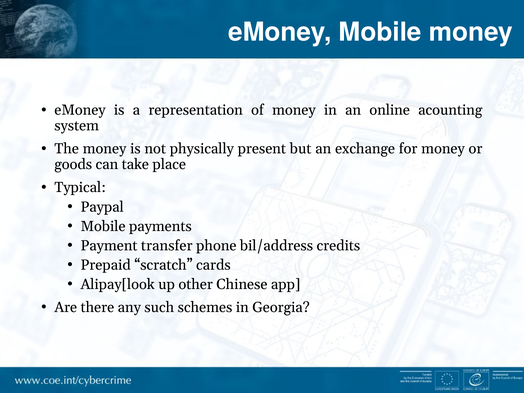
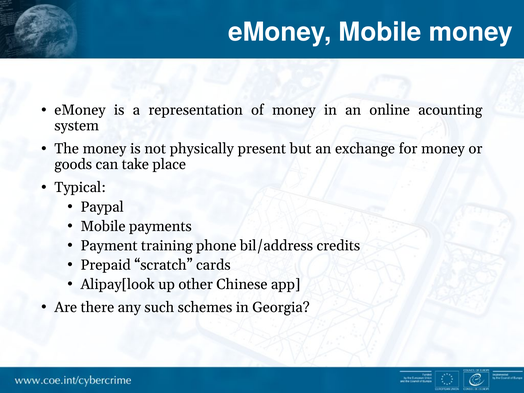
transfer: transfer -> training
